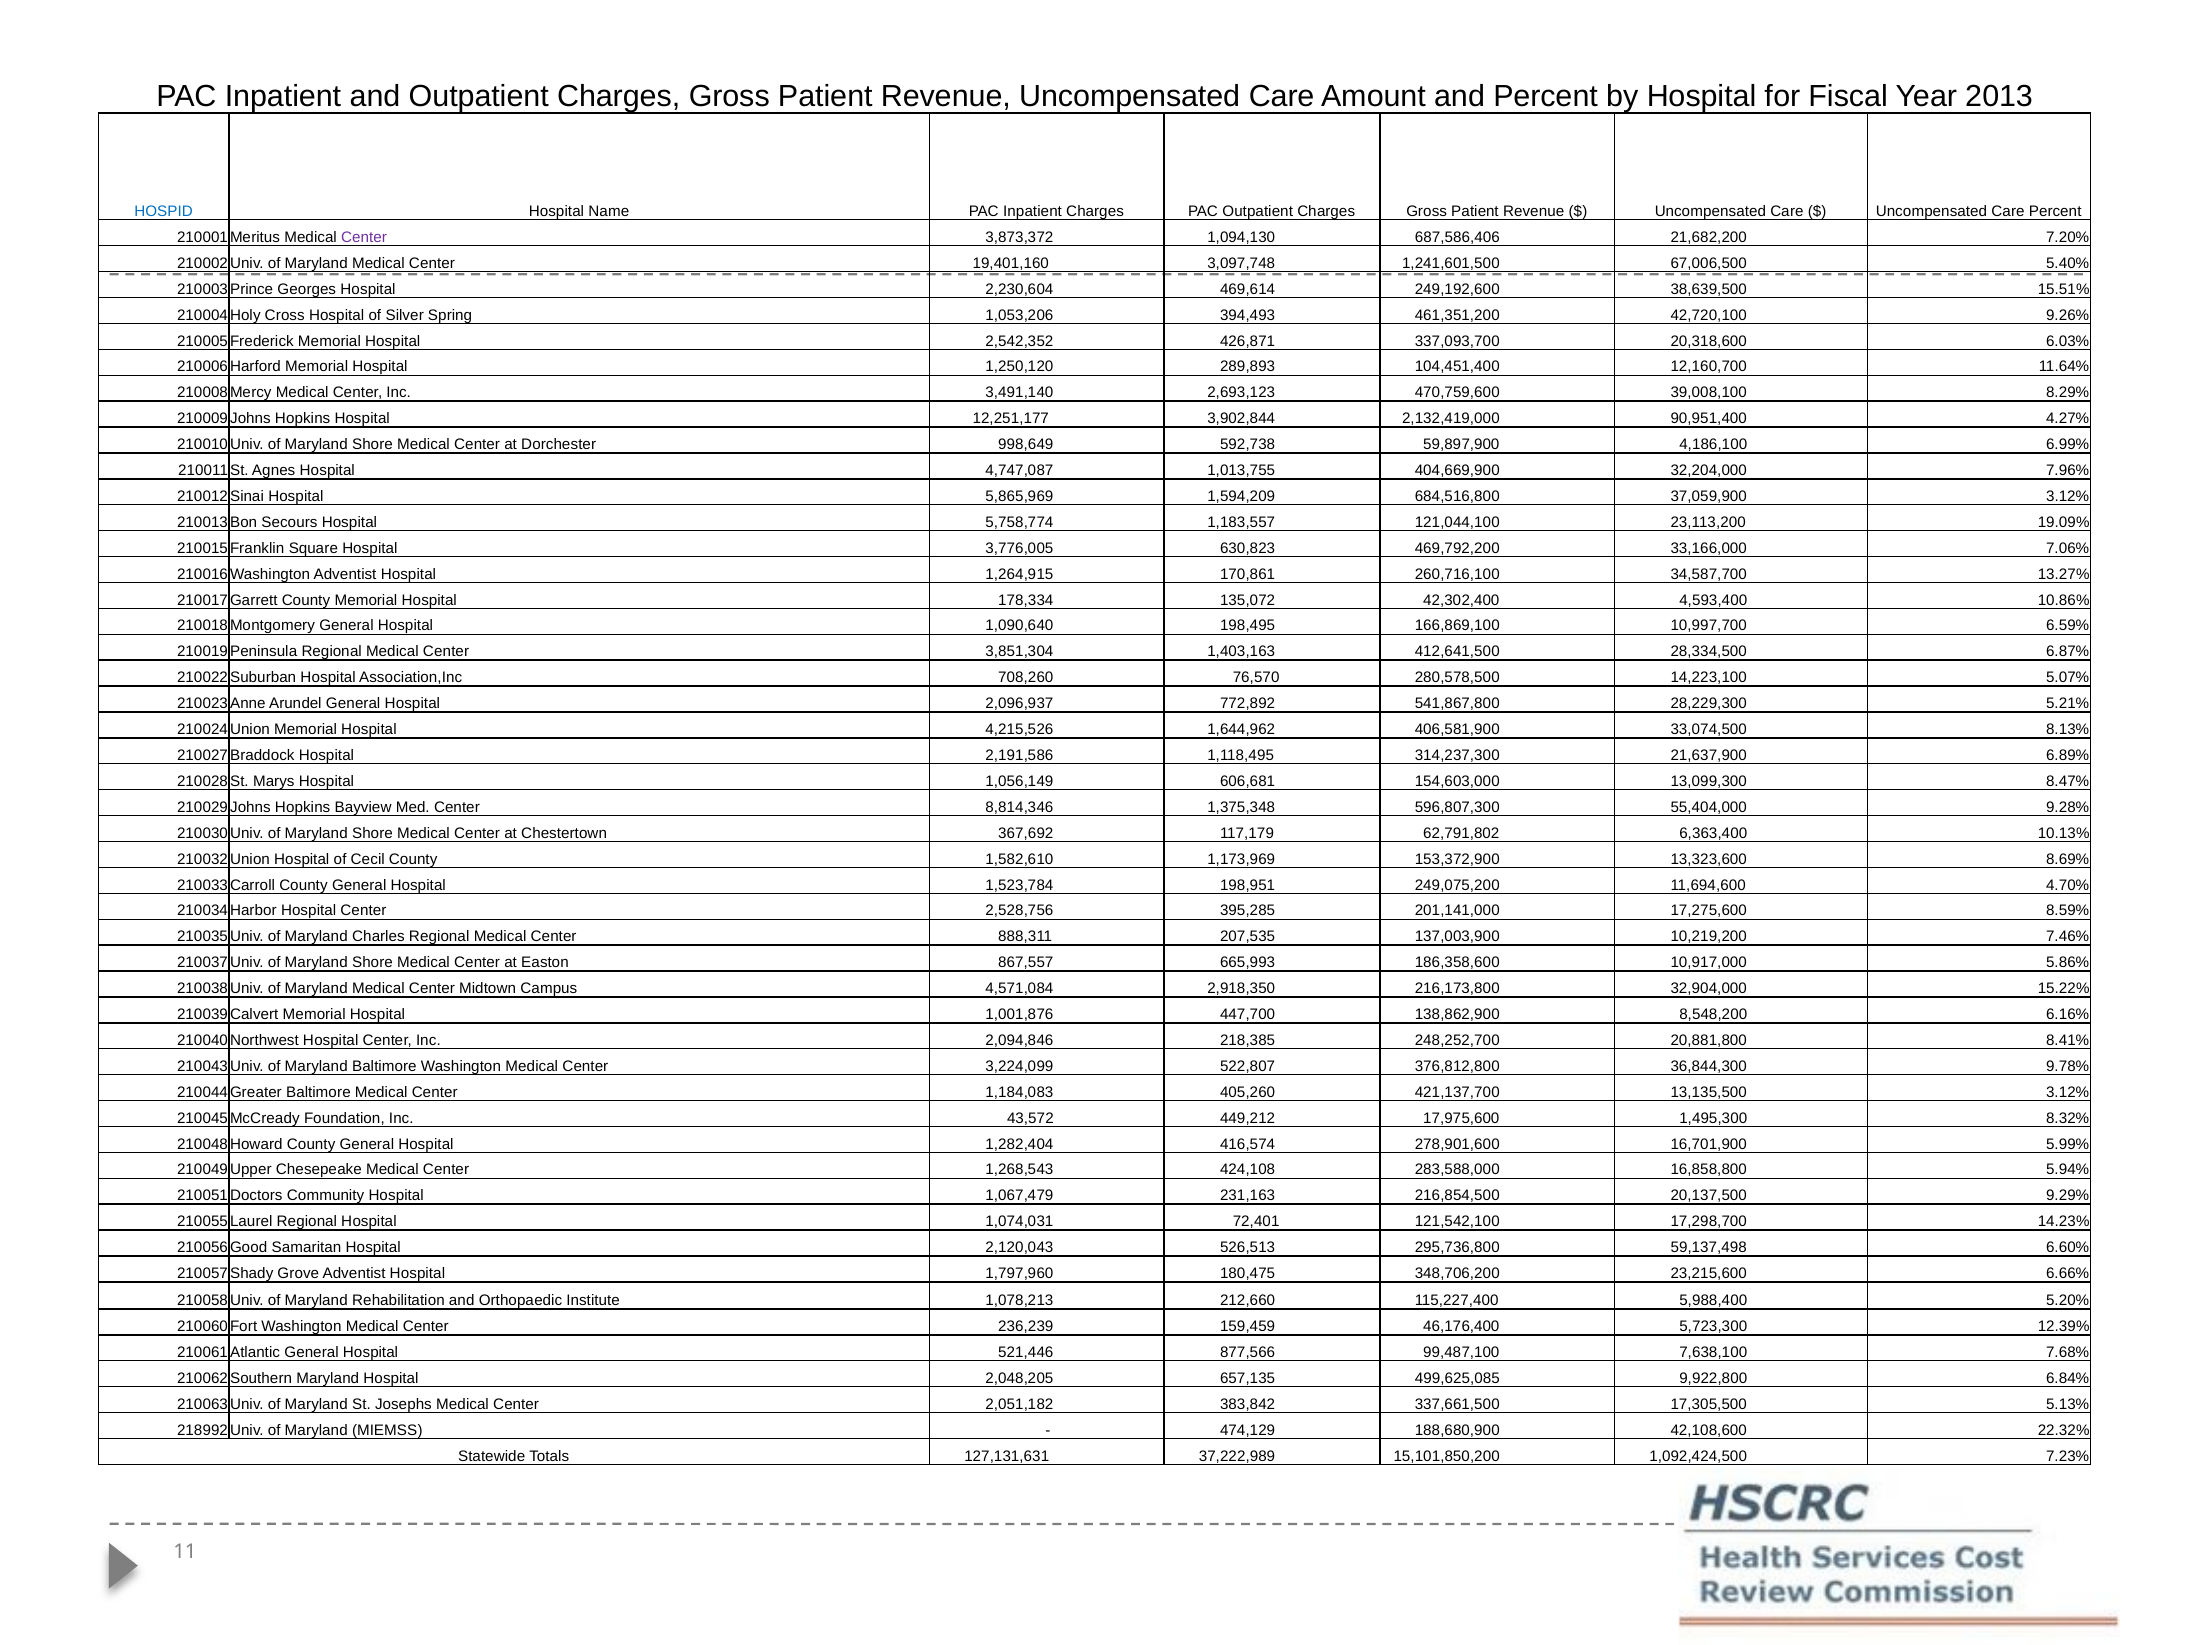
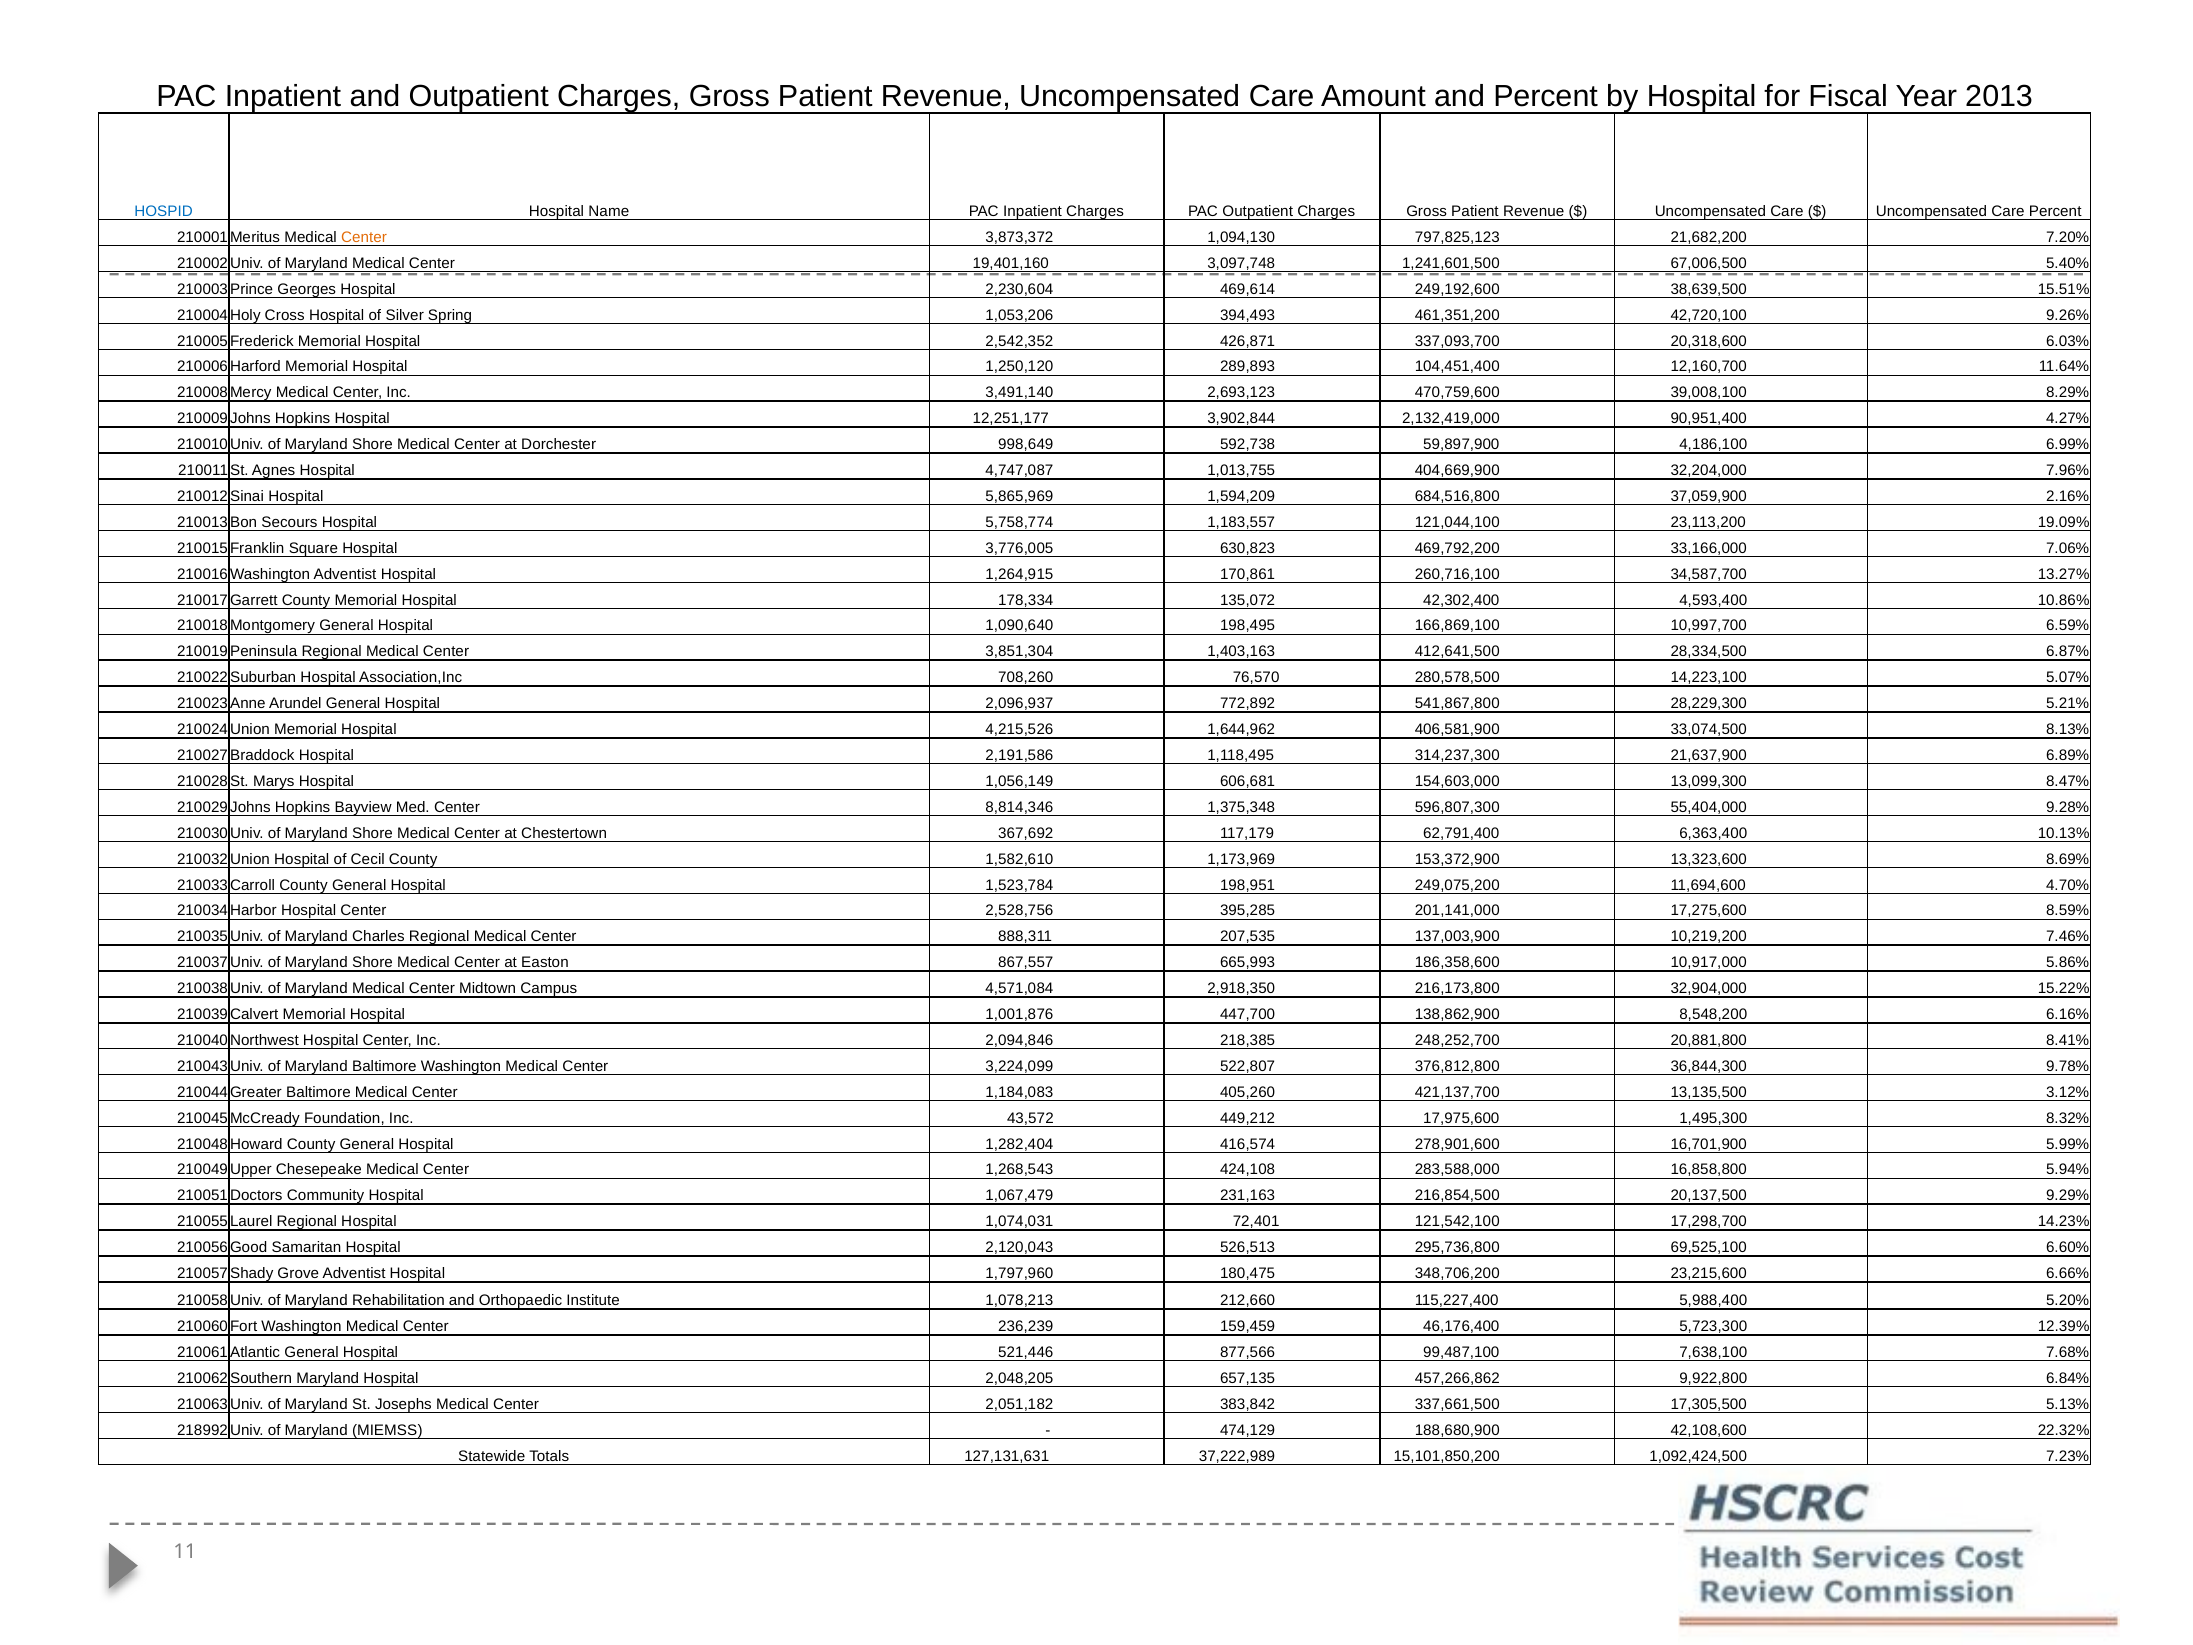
Center at (364, 237) colour: purple -> orange
687,586,406: 687,586,406 -> 797,825,123
37,059,900 3.12%: 3.12% -> 2.16%
62,791,802: 62,791,802 -> 62,791,400
59,137,498: 59,137,498 -> 69,525,100
499,625,085: 499,625,085 -> 457,266,862
